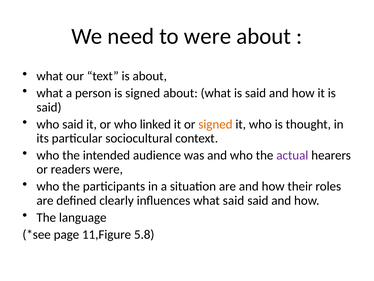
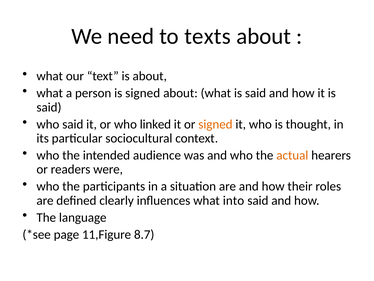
to were: were -> texts
actual colour: purple -> orange
what said: said -> into
5.8: 5.8 -> 8.7
